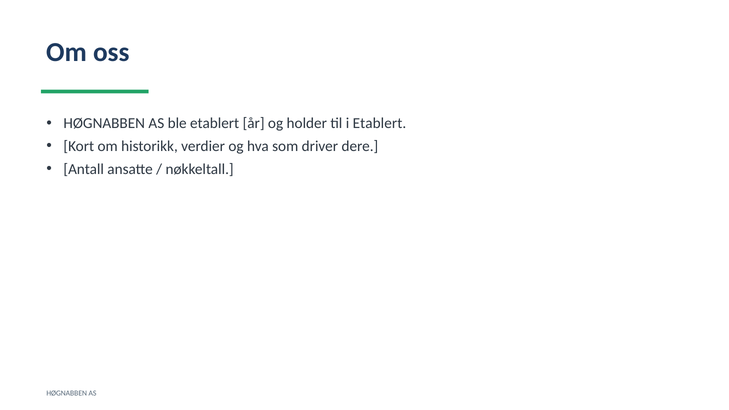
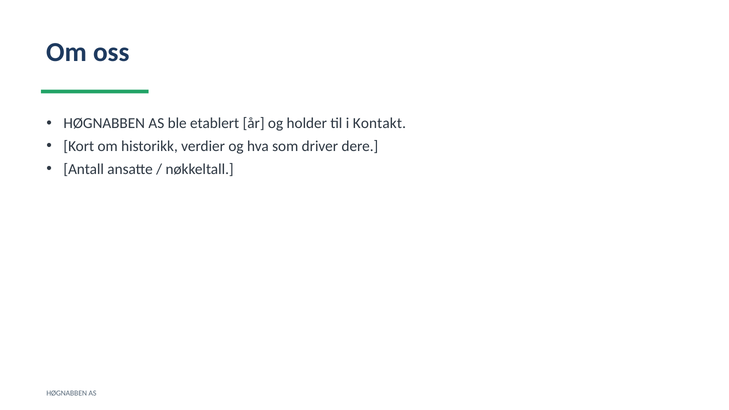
i Etablert: Etablert -> Kontakt
